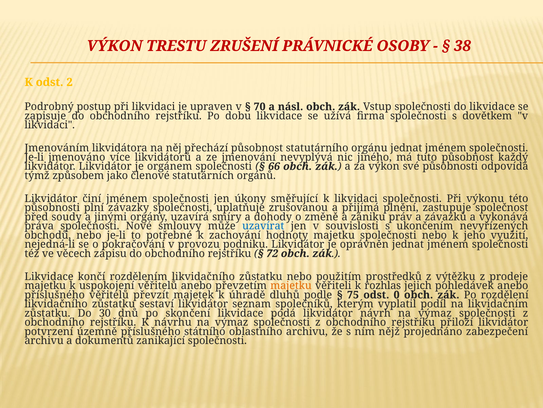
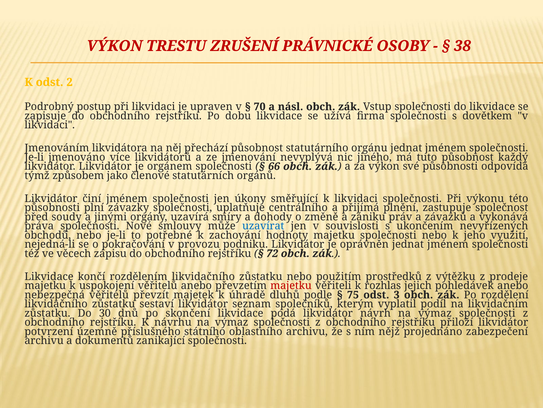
zrušovanou: zrušovanou -> centrálního
majetku at (291, 285) colour: orange -> red
příslušného at (55, 294): příslušného -> nebezpečná
0: 0 -> 3
